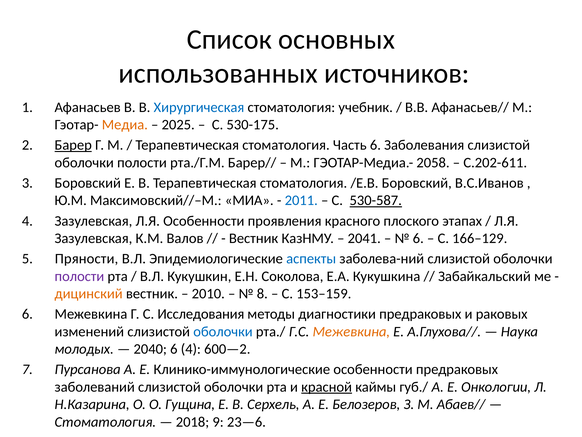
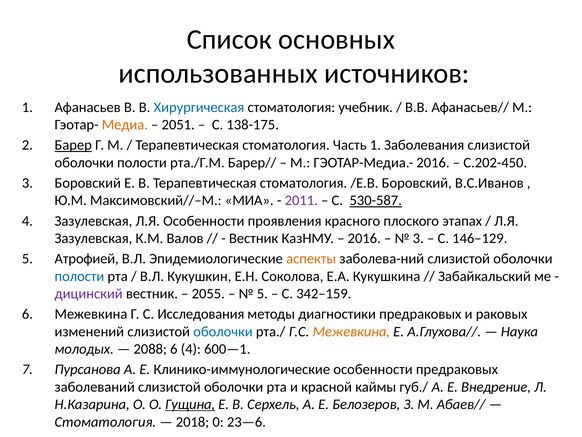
2025: 2025 -> 2051
530-175: 530-175 -> 138-175
Часть 6: 6 -> 1
ГЭОТАР-Медиа.- 2058: 2058 -> 2016
С.202-611: С.202-611 -> С.202-450
2011 colour: blue -> purple
2041 at (364, 238): 2041 -> 2016
6 at (418, 238): 6 -> 3
166–129: 166–129 -> 146–129
Пряности: Пряности -> Атрофией
аспекты colour: blue -> orange
полости at (79, 276) colour: purple -> blue
дицинский colour: orange -> purple
2010: 2010 -> 2055
8 at (262, 293): 8 -> 5
153–159: 153–159 -> 342–159
2040: 2040 -> 2088
600—2: 600—2 -> 600—1
красной underline: present -> none
Онкологии: Онкологии -> Внедрение
Гущина underline: none -> present
9: 9 -> 0
